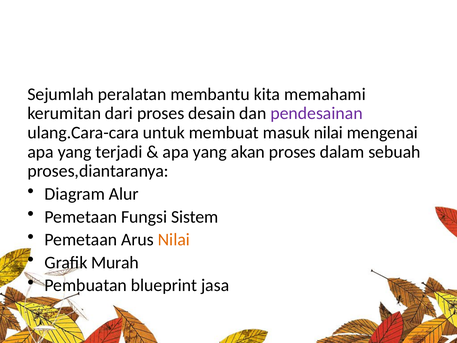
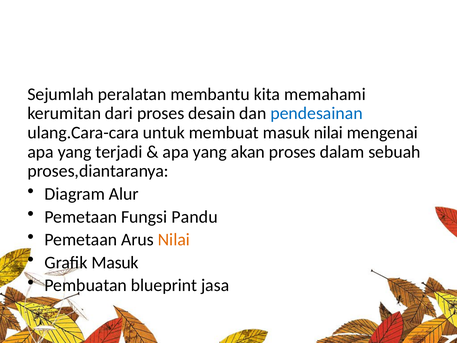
pendesainan colour: purple -> blue
Sistem: Sistem -> Pandu
Grafik Murah: Murah -> Masuk
